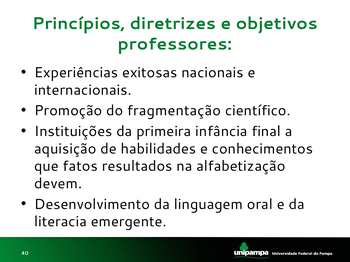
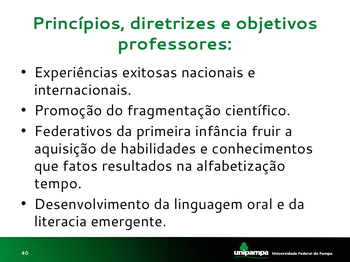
Instituições: Instituições -> Federativos
final: final -> fruir
devem: devem -> tempo
